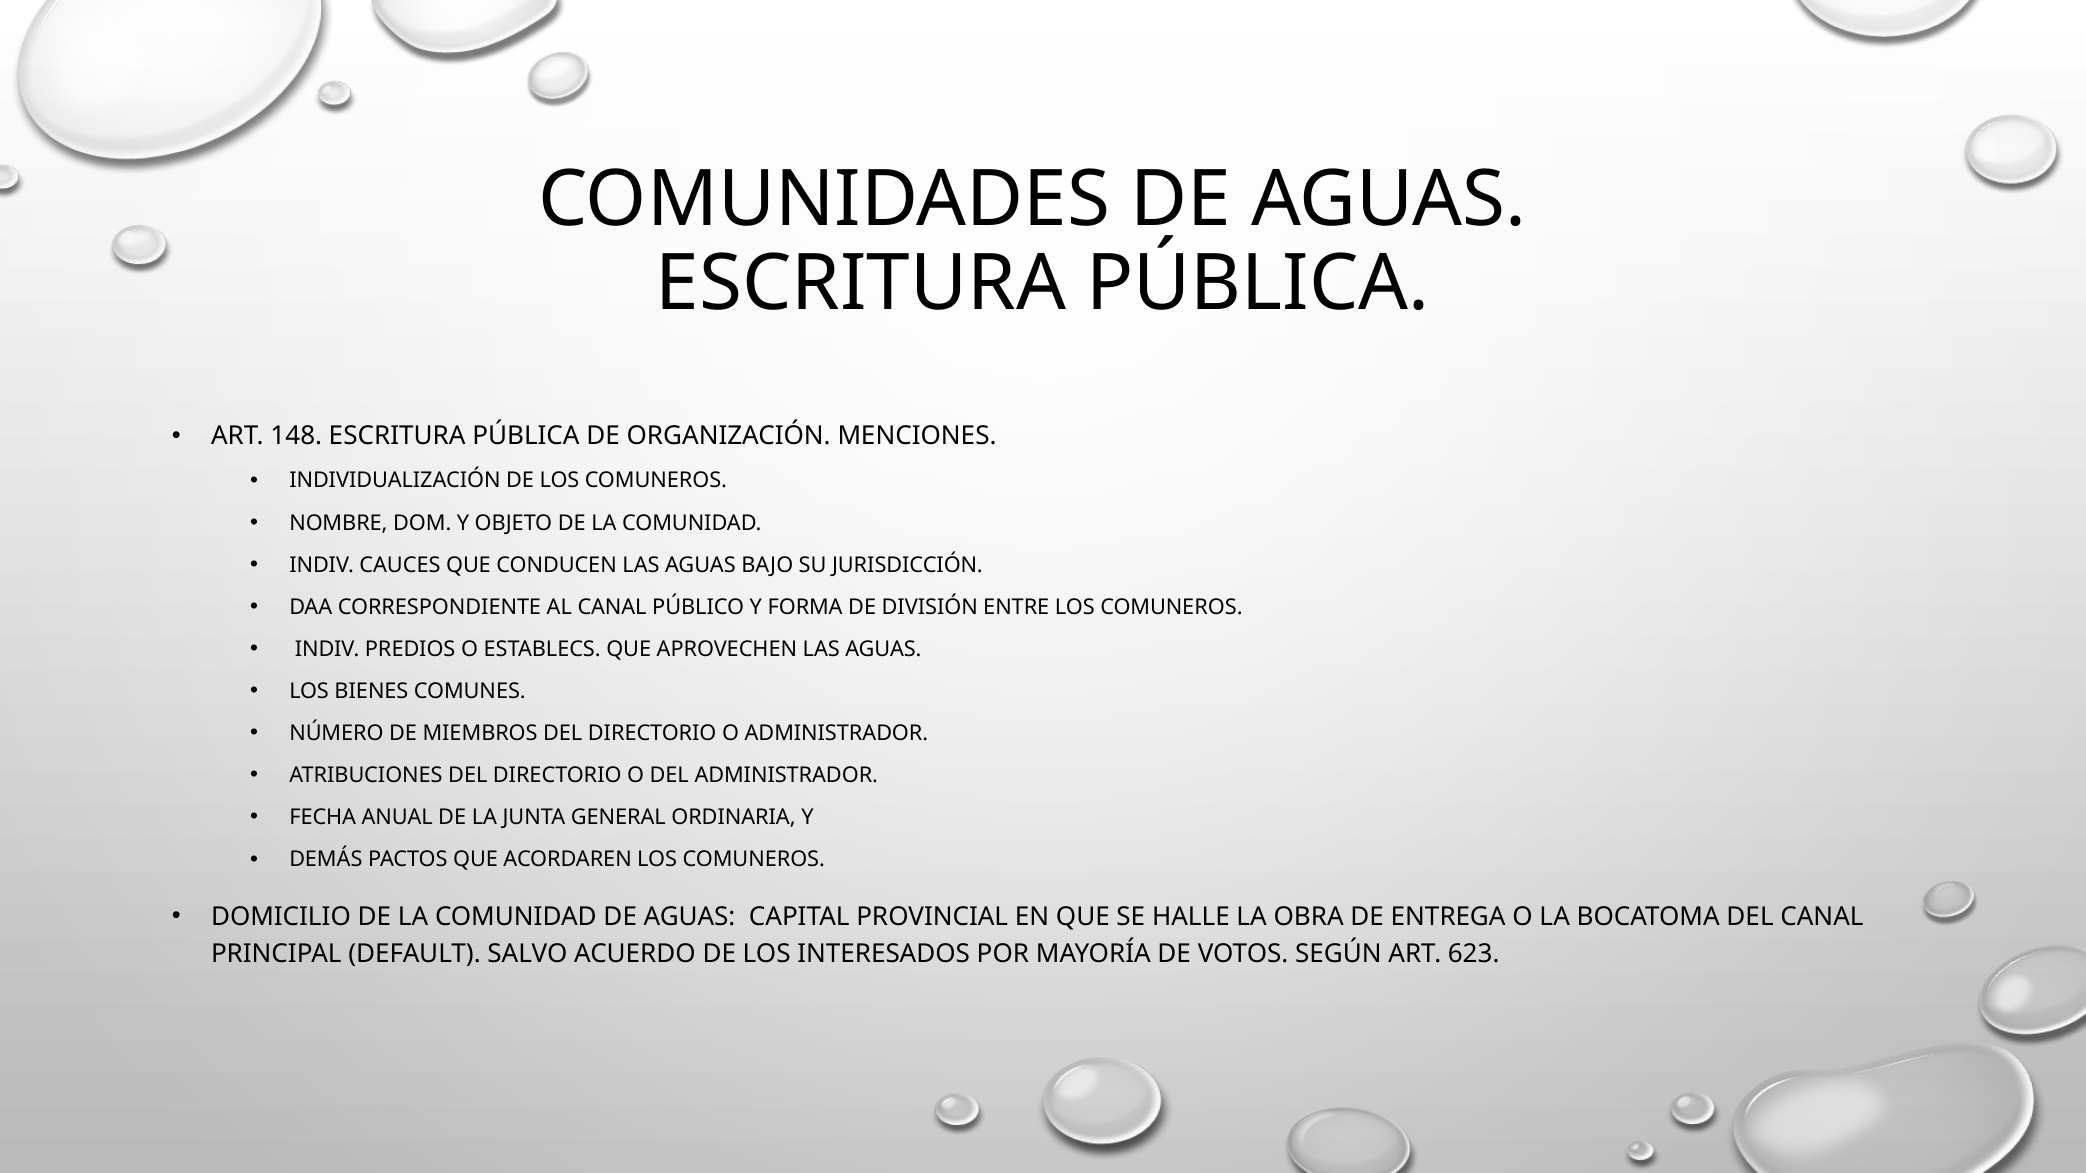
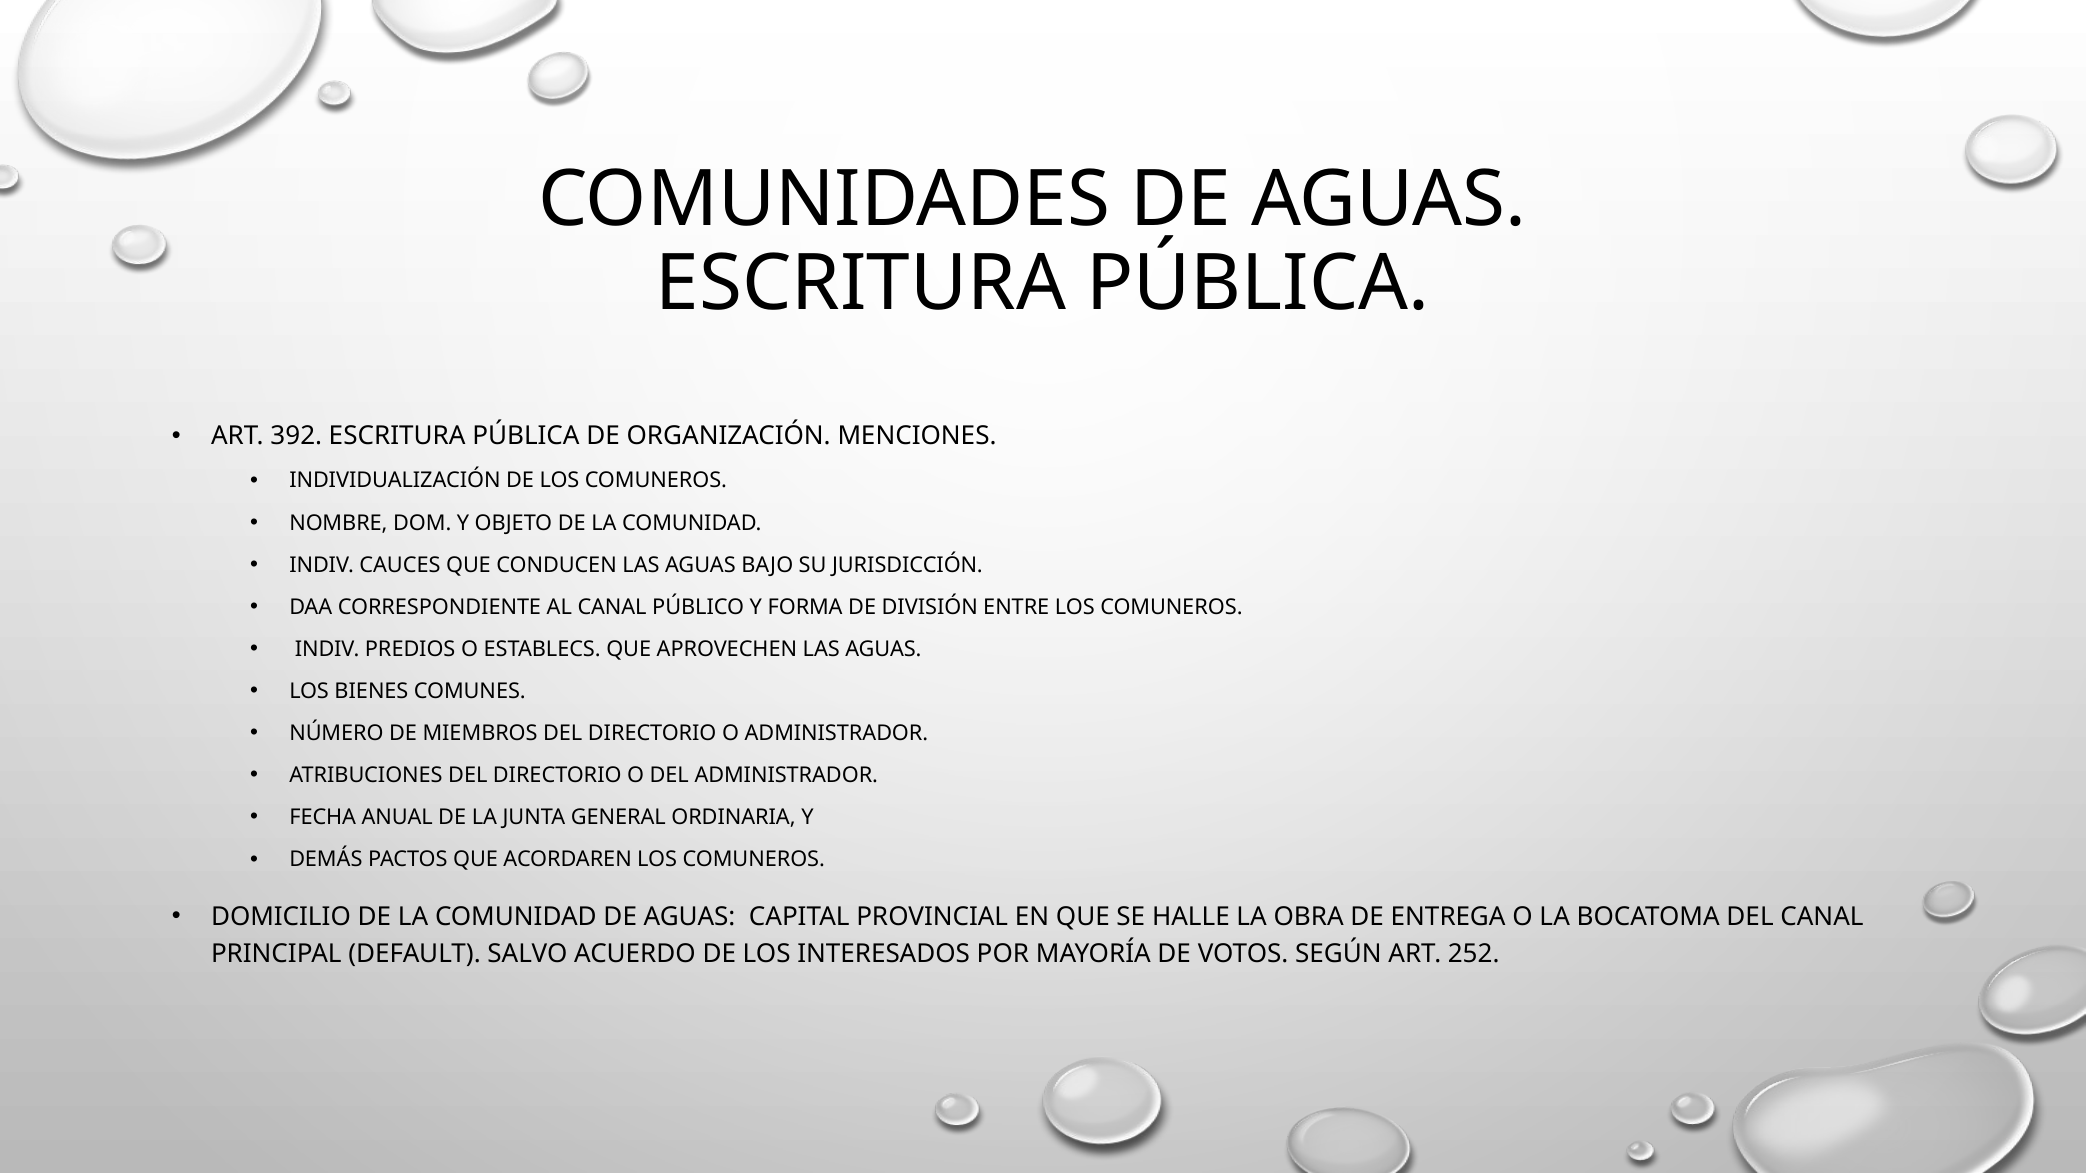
148: 148 -> 392
623: 623 -> 252
